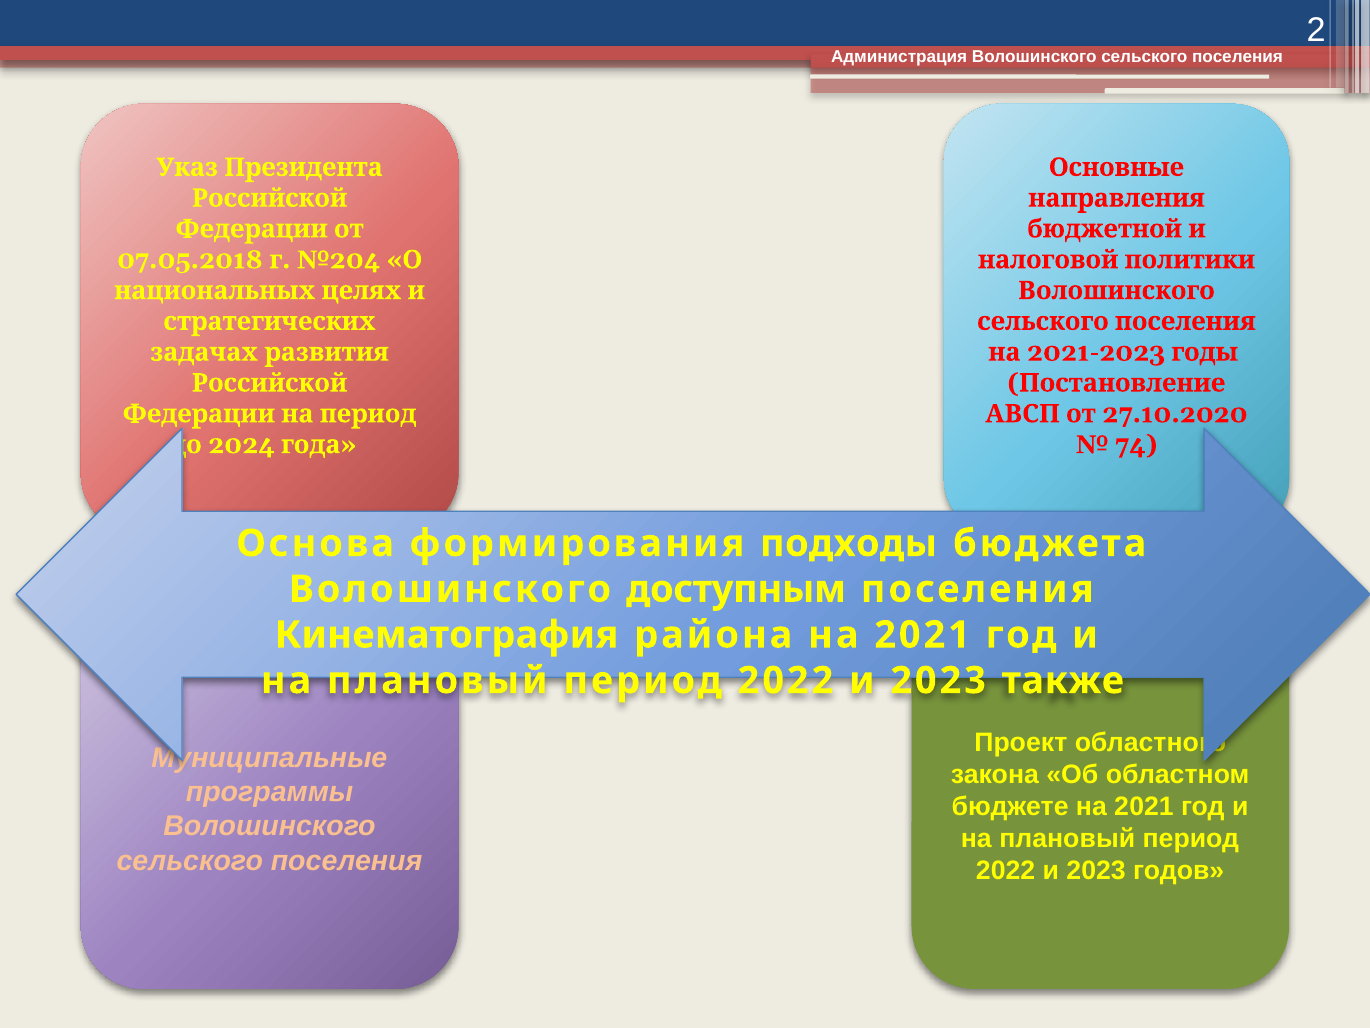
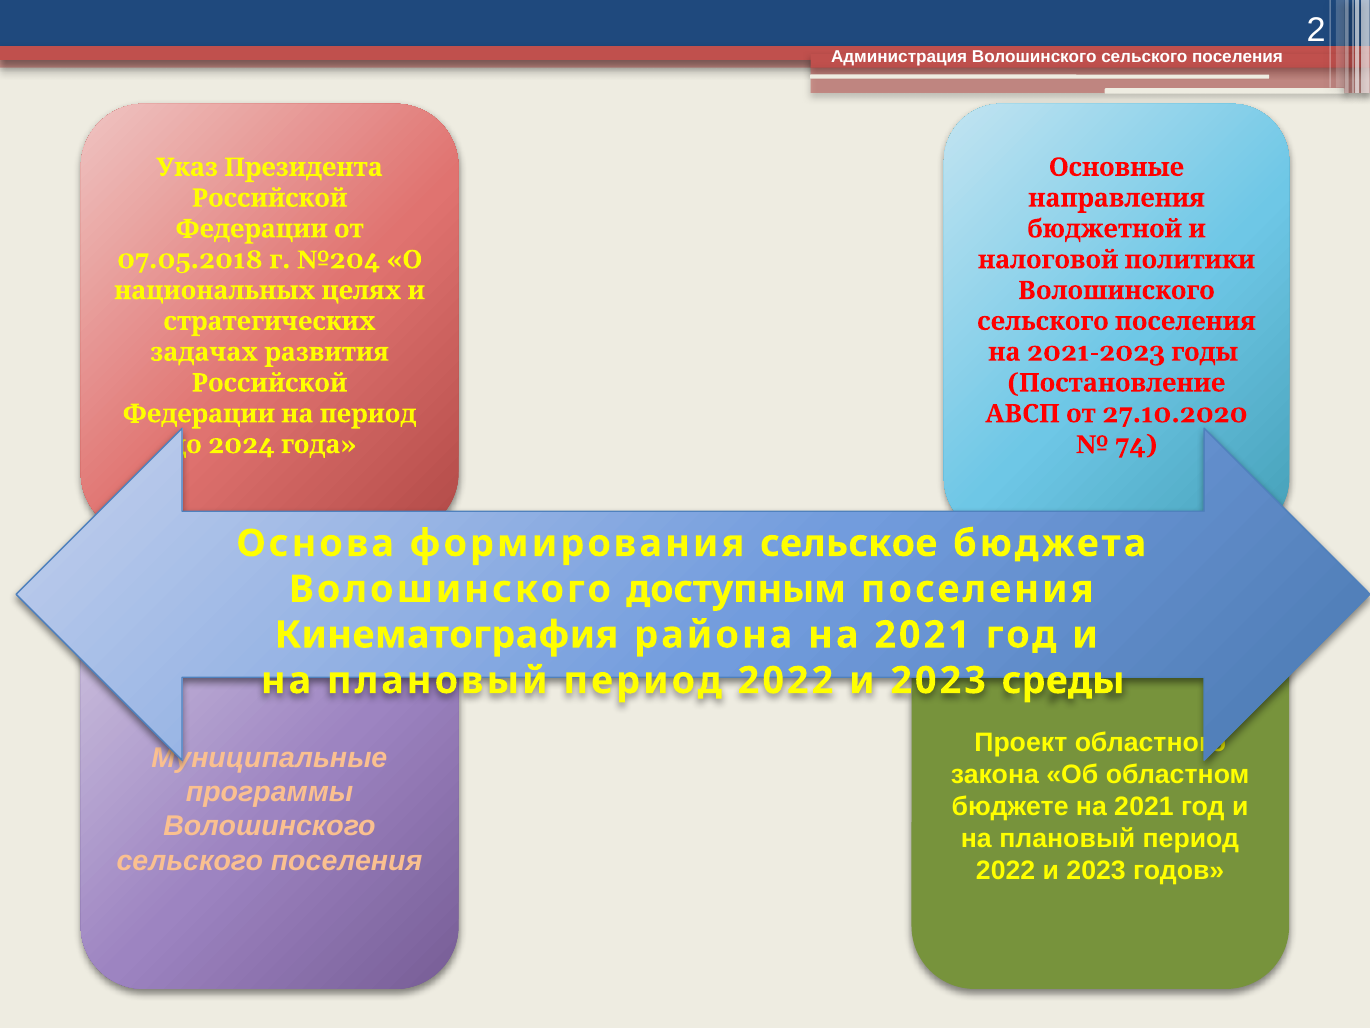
подходы: подходы -> сельское
также: также -> среды
